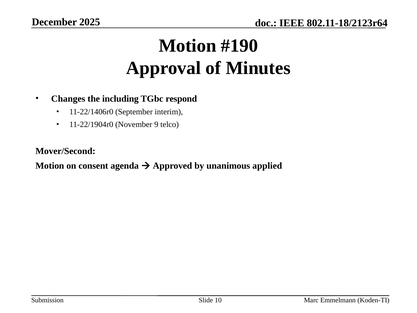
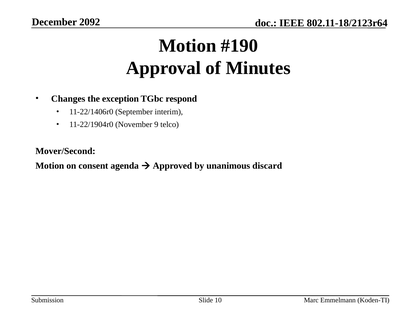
2025: 2025 -> 2092
including: including -> exception
applied: applied -> discard
